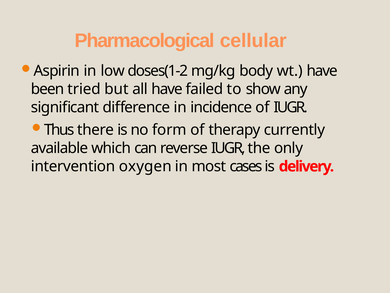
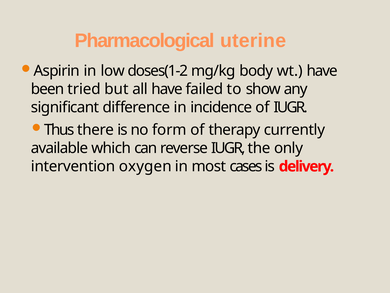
cellular: cellular -> uterine
